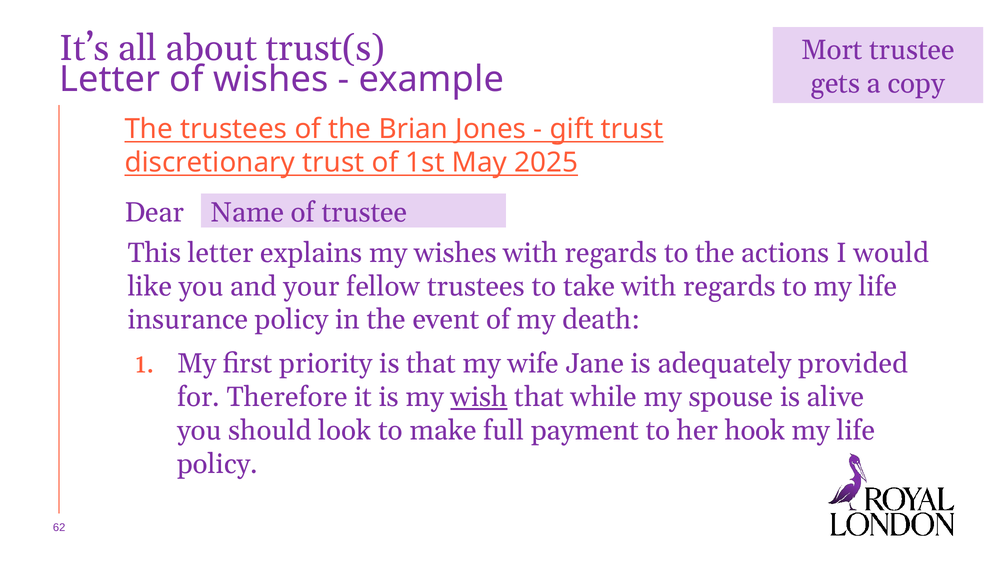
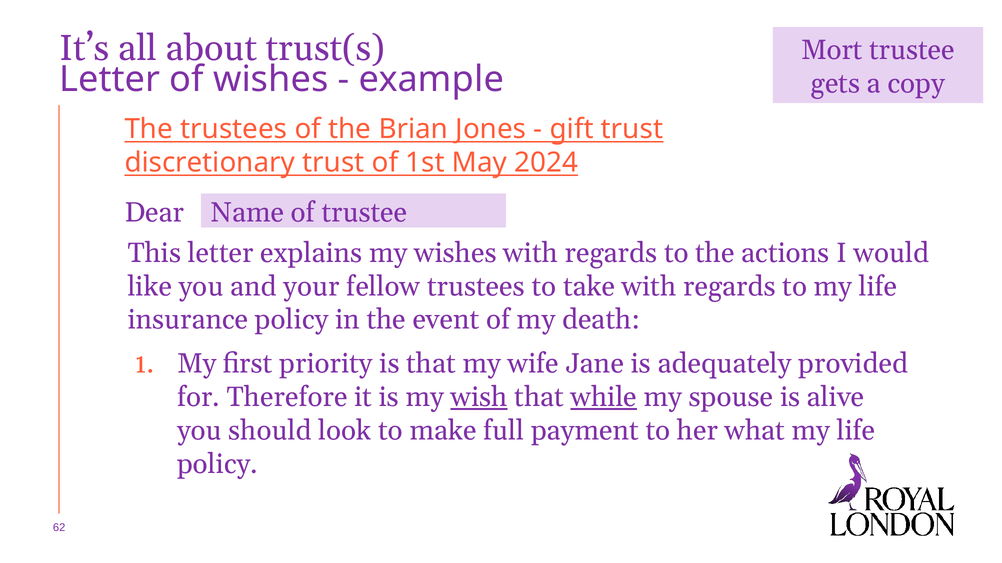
2025: 2025 -> 2024
while underline: none -> present
hook: hook -> what
